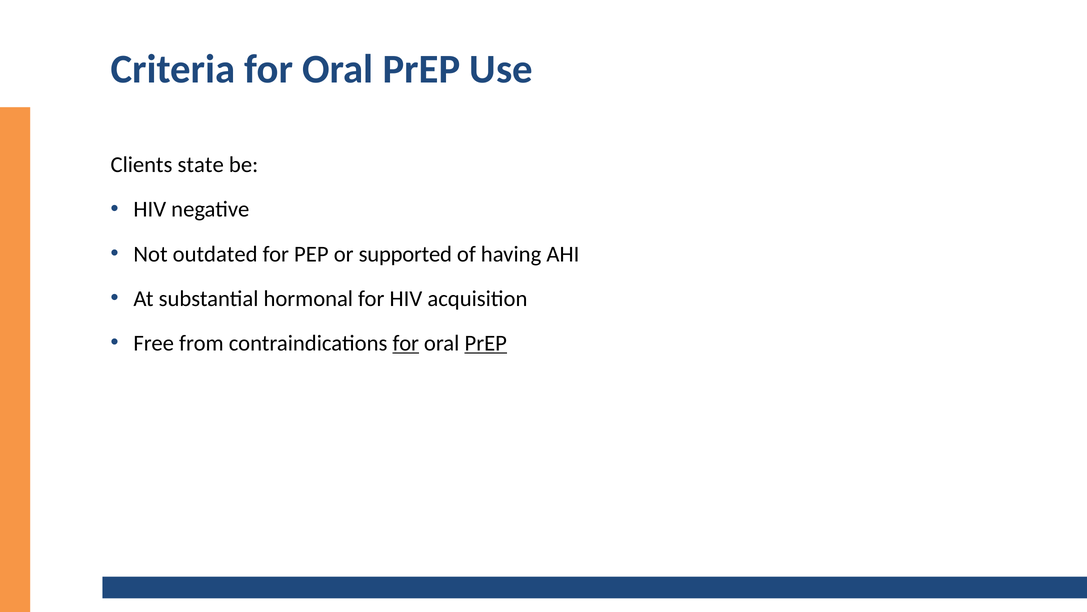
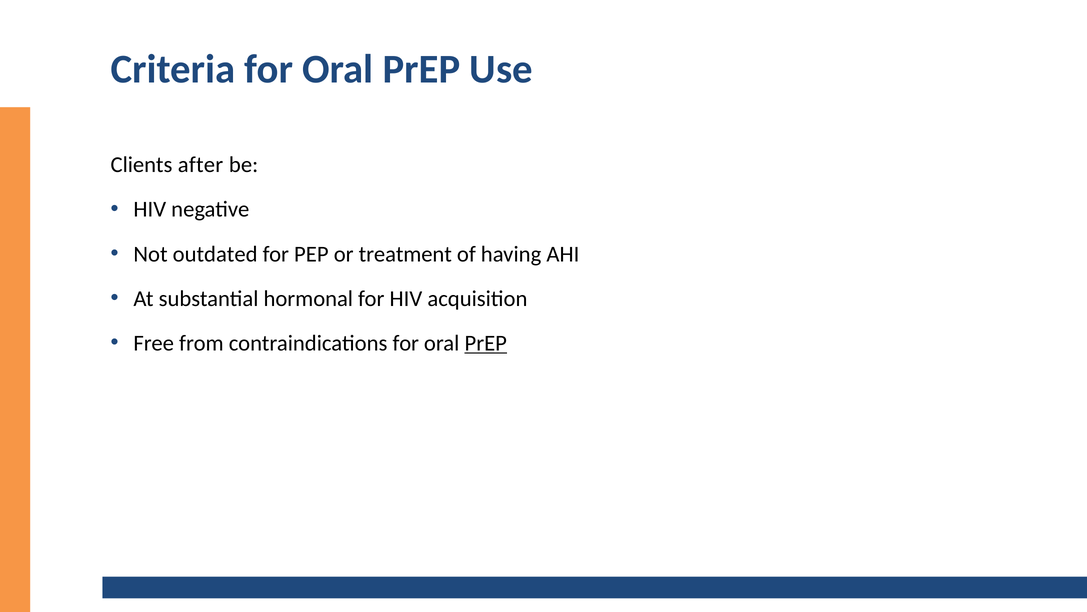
state: state -> after
supported: supported -> treatment
for at (406, 343) underline: present -> none
